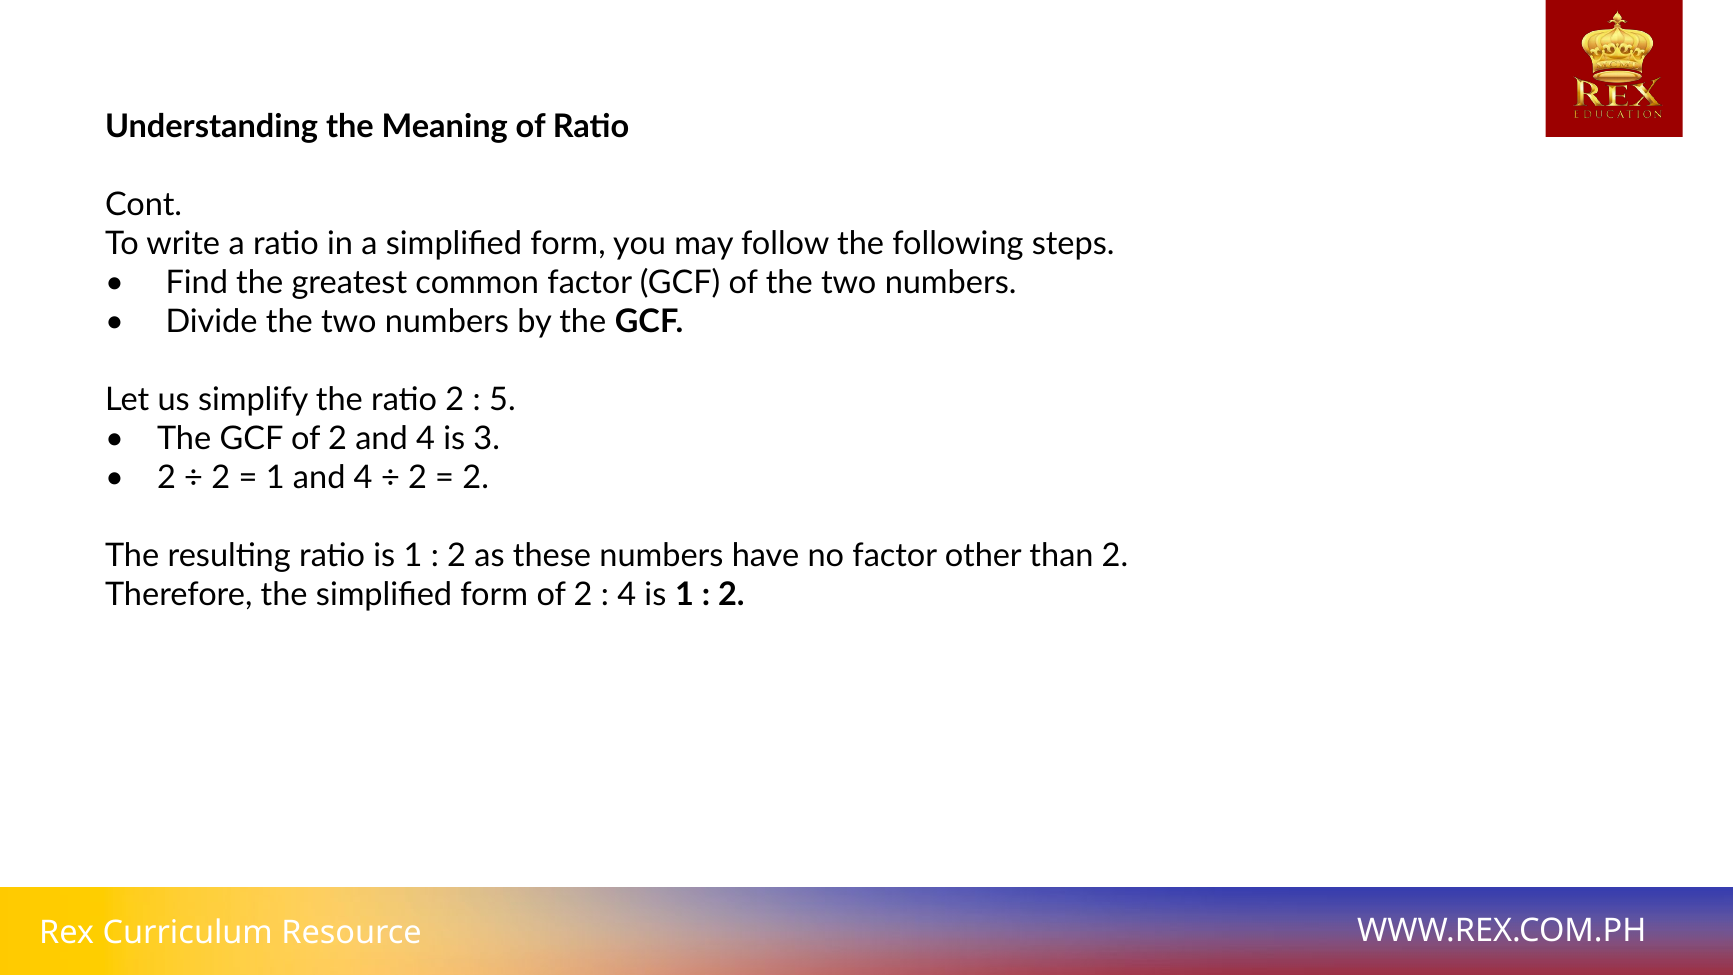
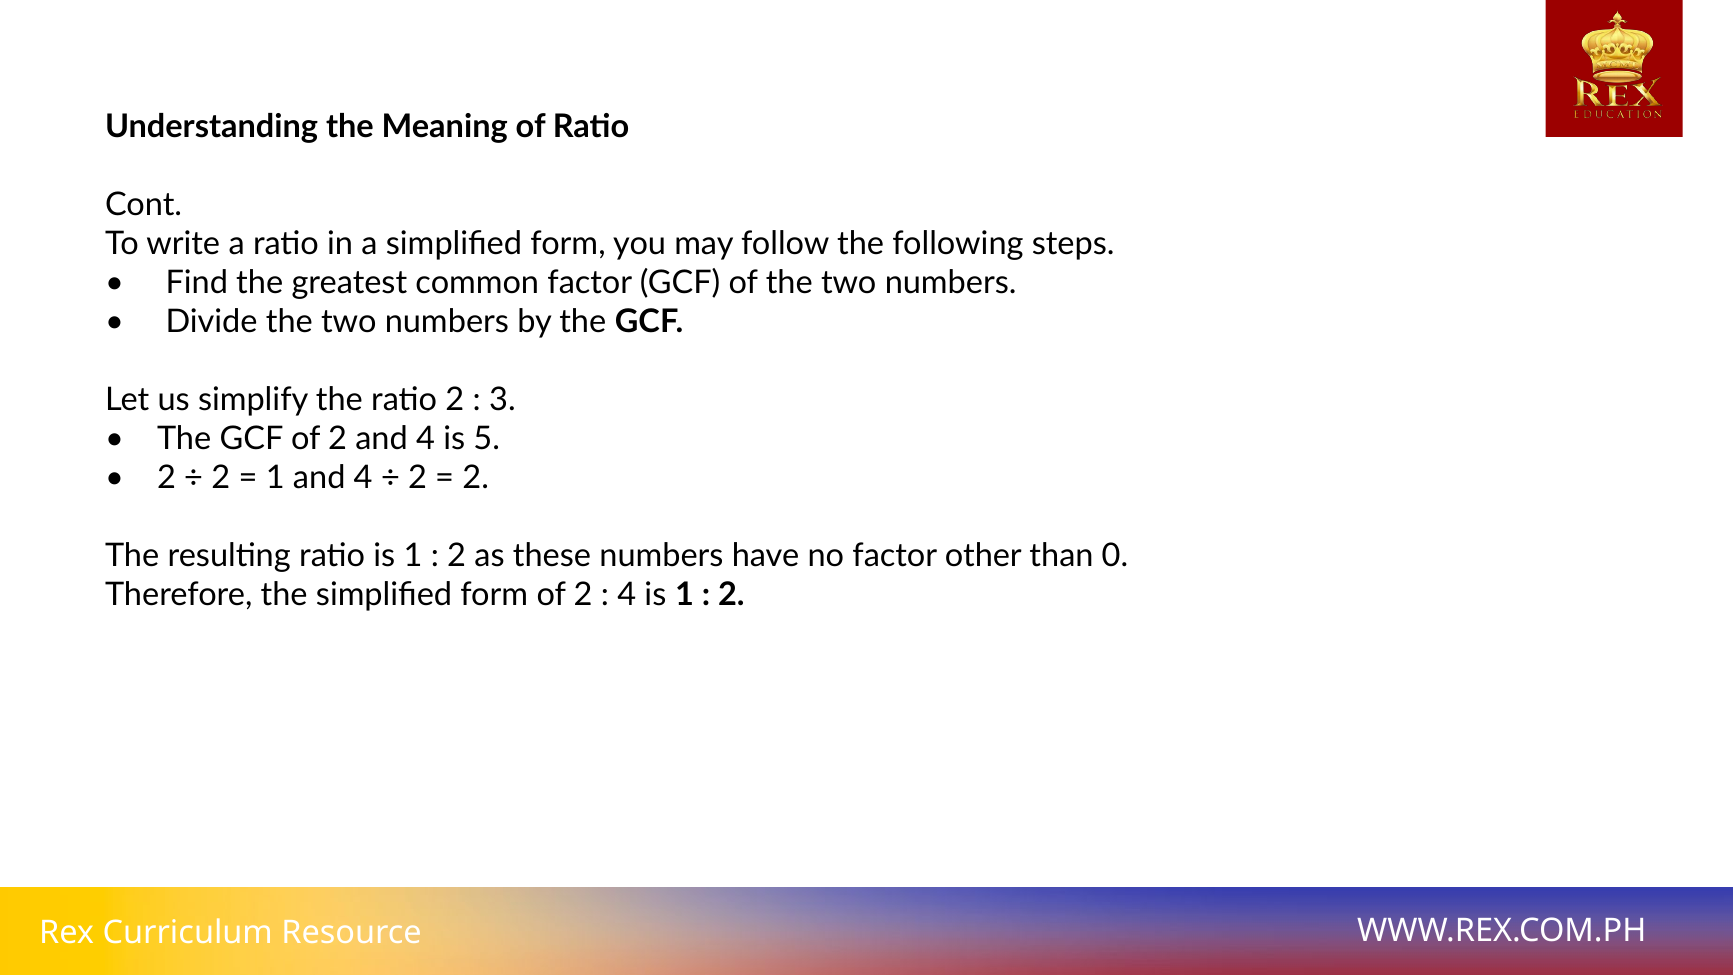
5: 5 -> 3
3: 3 -> 5
than 2: 2 -> 0
